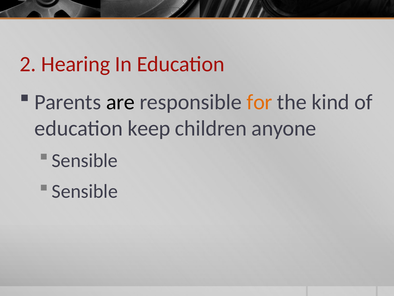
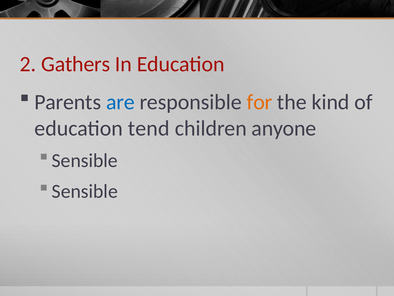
Hearing: Hearing -> Gathers
are colour: black -> blue
keep: keep -> tend
